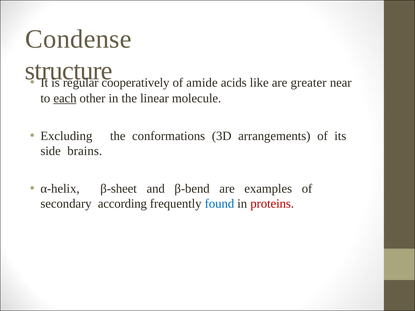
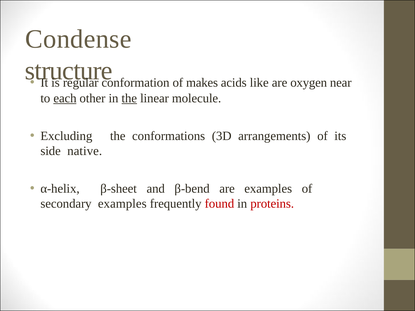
cooperatively: cooperatively -> conformation
amide: amide -> makes
greater: greater -> oxygen
the at (129, 98) underline: none -> present
brains: brains -> native
secondary according: according -> examples
found colour: blue -> red
